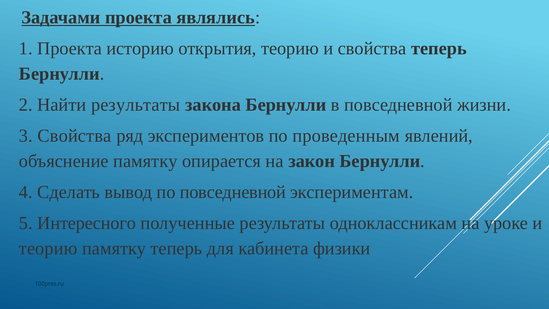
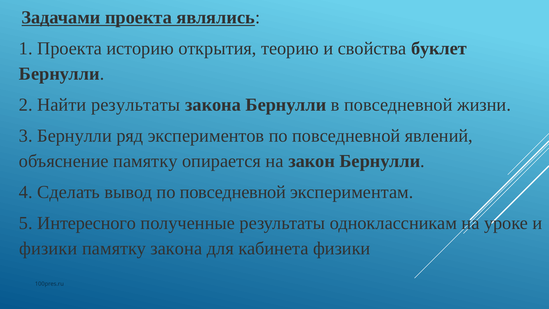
свойства теперь: теперь -> буклет
3 Свойства: Свойства -> Бернулли
экспериментов по проведенным: проведенным -> повседневной
теорию at (48, 248): теорию -> физики
памятку теперь: теперь -> закона
